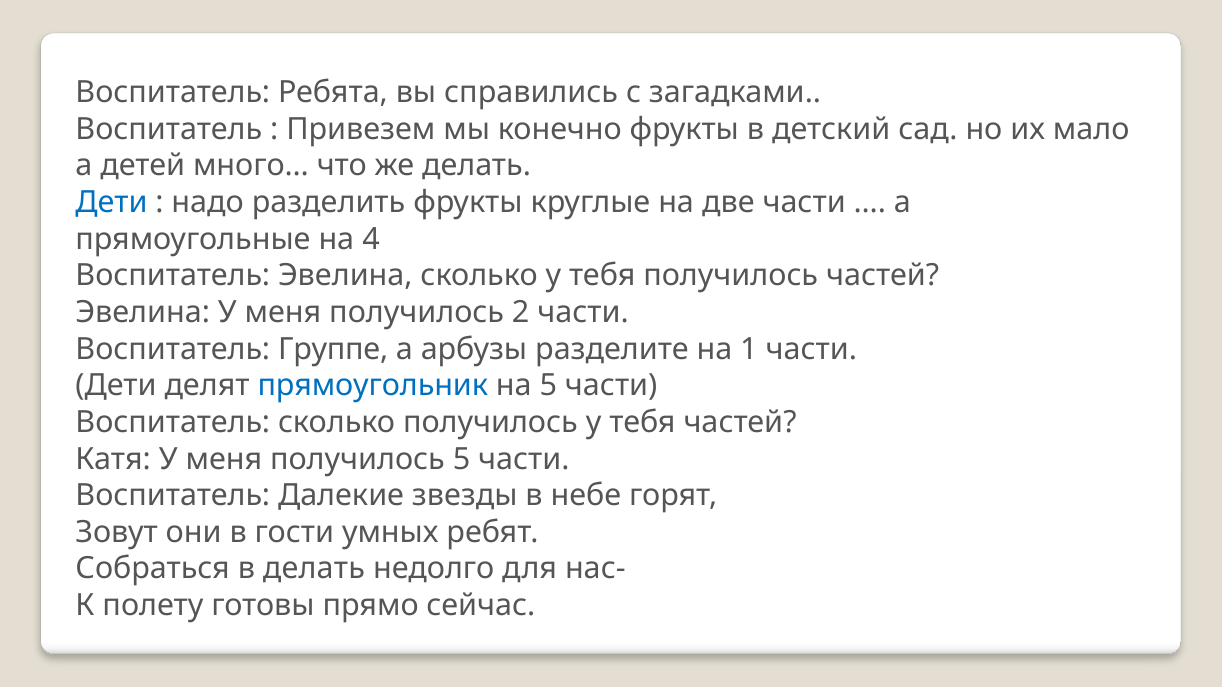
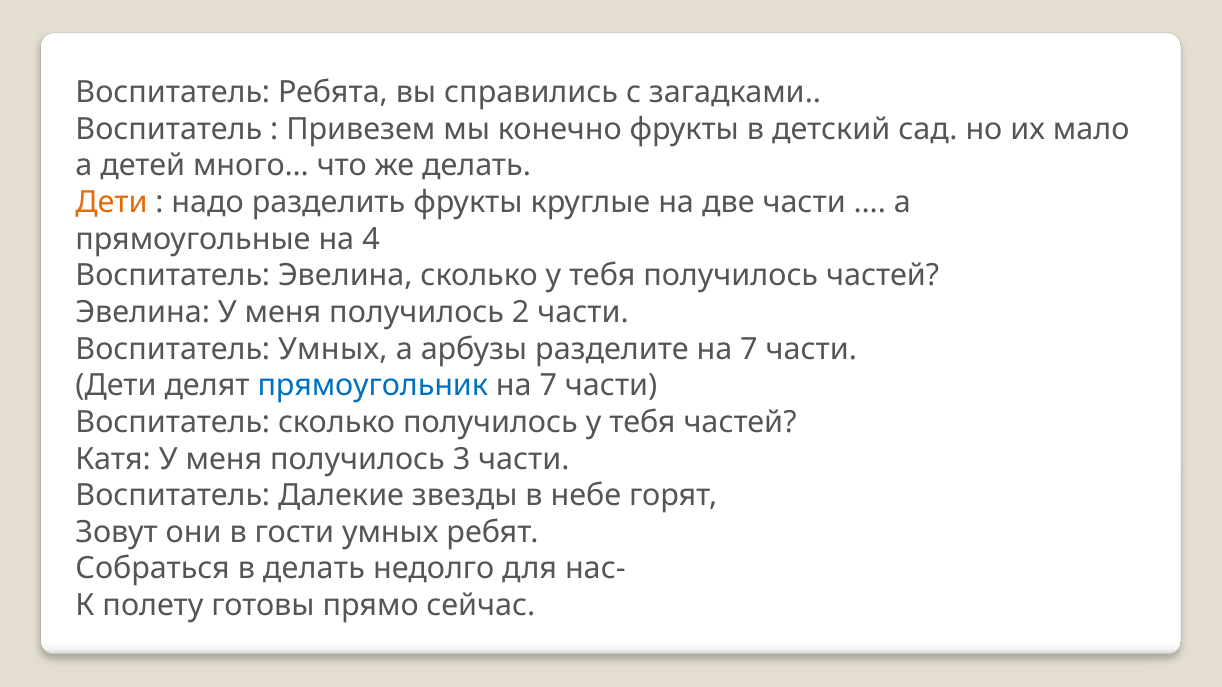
Дети at (111, 203) colour: blue -> orange
Воспитатель Группе: Группе -> Умных
разделите на 1: 1 -> 7
5 at (548, 386): 5 -> 7
получилось 5: 5 -> 3
